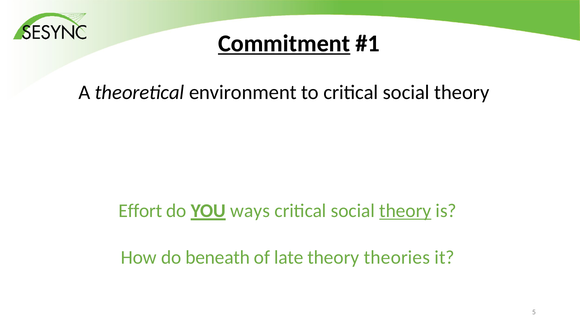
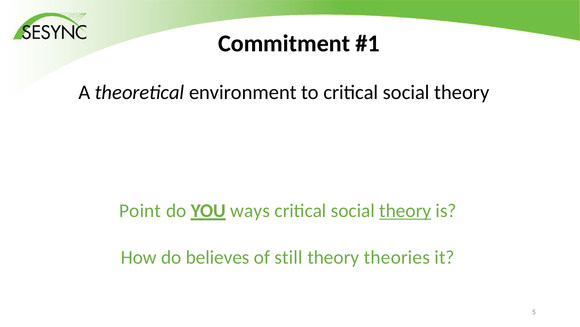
Commitment underline: present -> none
Effort: Effort -> Point
beneath: beneath -> believes
late: late -> still
